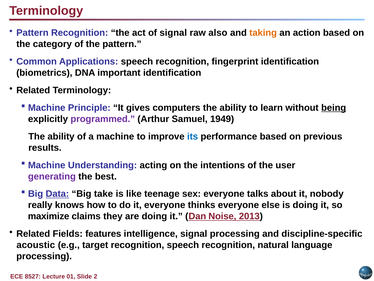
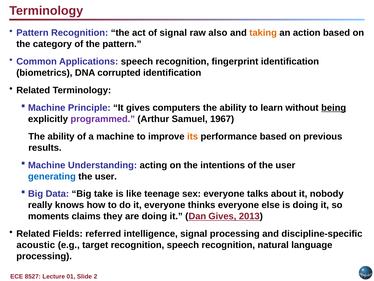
important: important -> corrupted
1949: 1949 -> 1967
its colour: blue -> orange
generating colour: purple -> blue
best at (106, 176): best -> user
Data underline: present -> none
maximize: maximize -> moments
Dan Noise: Noise -> Gives
features: features -> referred
